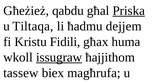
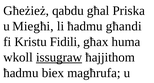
Priska underline: present -> none
Tiltaqa: Tiltaqa -> Miegħi
dejjem: dejjem -> għandi
tassew at (21, 73): tassew -> ħadmu
